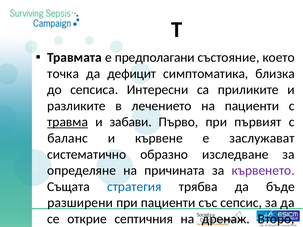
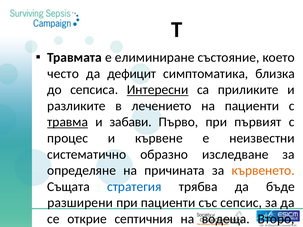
предполагани: предполагани -> елиминиране
точка: точка -> често
Интересни underline: none -> present
баланс: баланс -> процес
заслужават: заслужават -> неизвестни
кървенето colour: purple -> orange
дренаж: дренаж -> водеща
